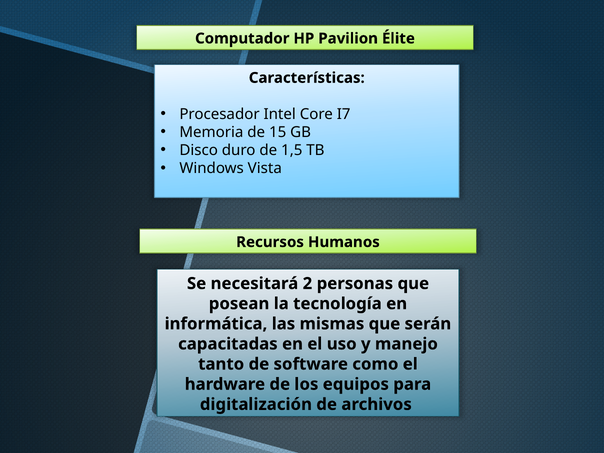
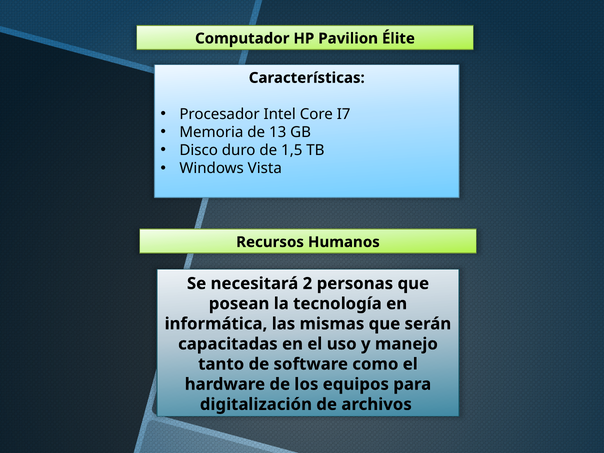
15: 15 -> 13
